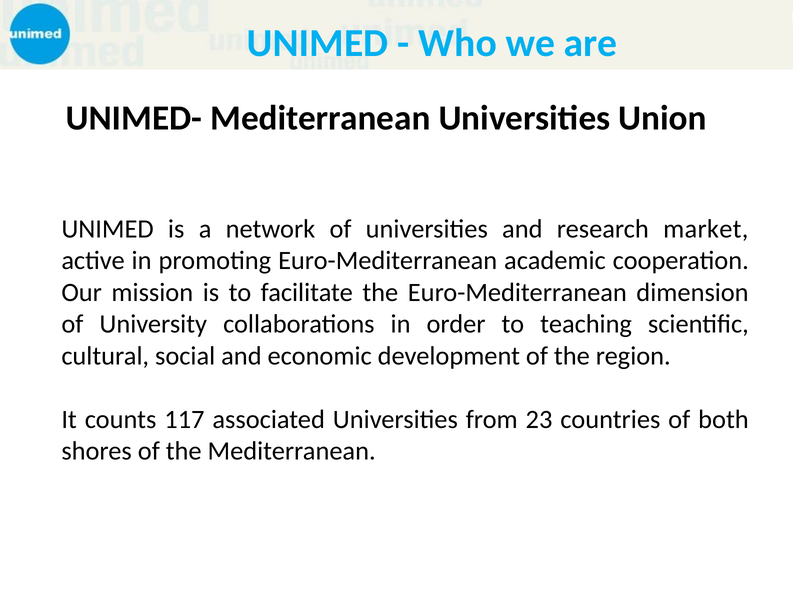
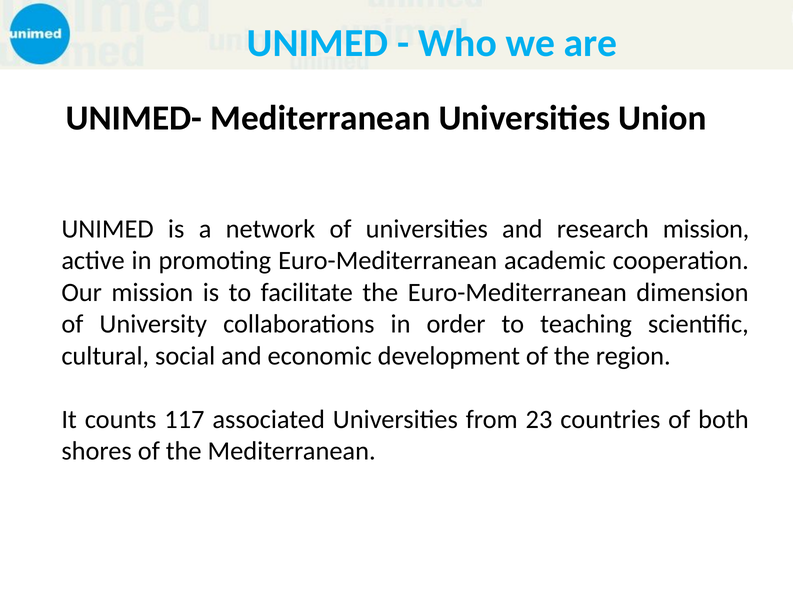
research market: market -> mission
